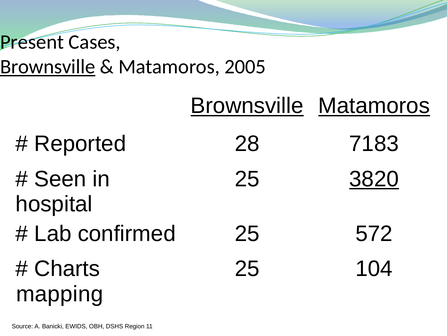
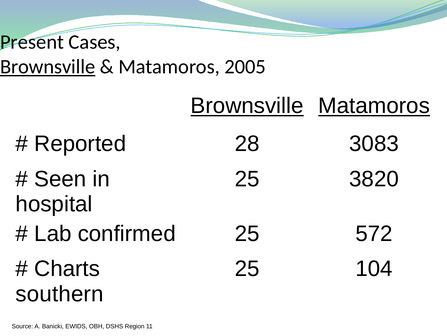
7183: 7183 -> 3083
3820 underline: present -> none
mapping: mapping -> southern
